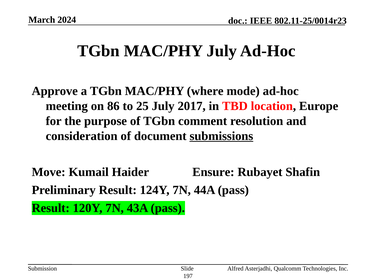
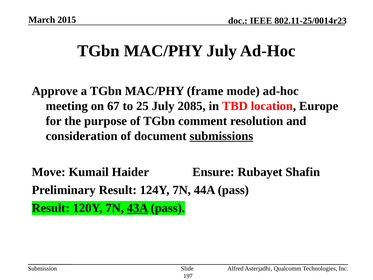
2024: 2024 -> 2015
where: where -> frame
86: 86 -> 67
2017: 2017 -> 2085
43A underline: none -> present
